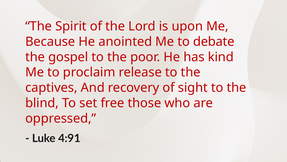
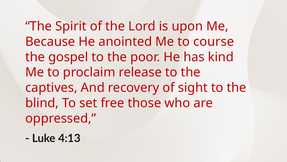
debate: debate -> course
4:91: 4:91 -> 4:13
